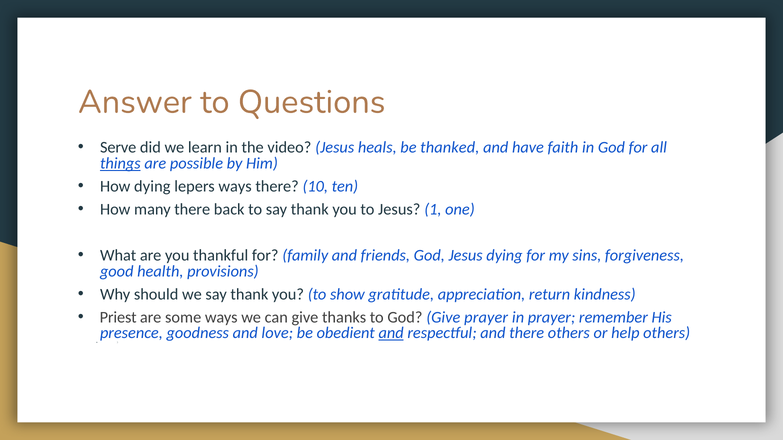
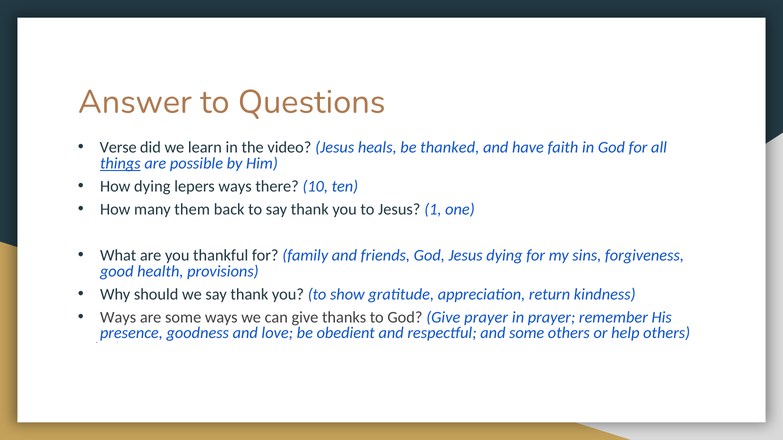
Serve: Serve -> Verse
many there: there -> them
Priest at (118, 318): Priest -> Ways
and at (391, 333) underline: present -> none
and there: there -> some
